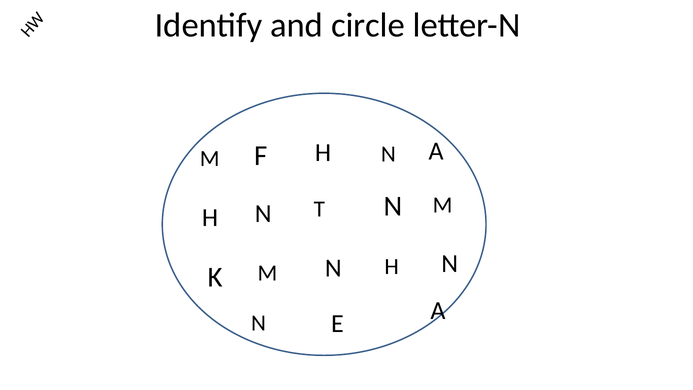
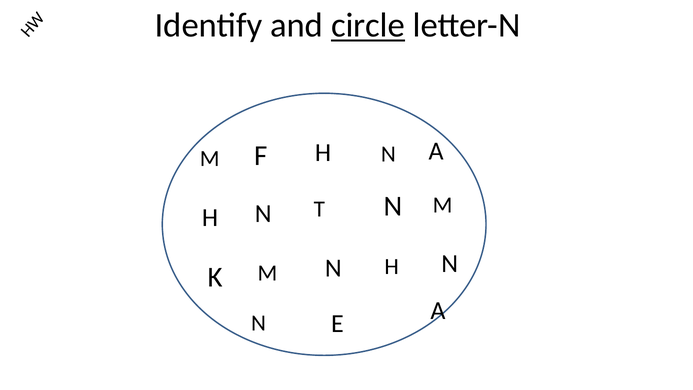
circle underline: none -> present
